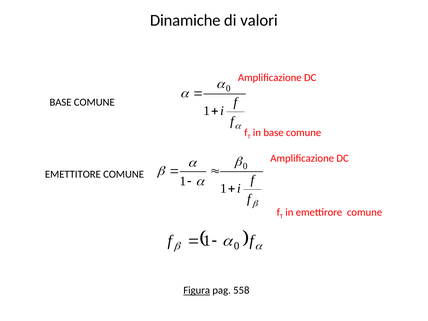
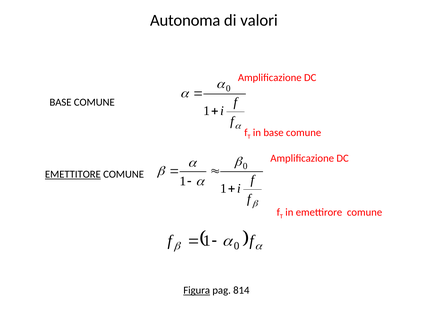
Dinamiche: Dinamiche -> Autonoma
EMETTITORE underline: none -> present
558: 558 -> 814
